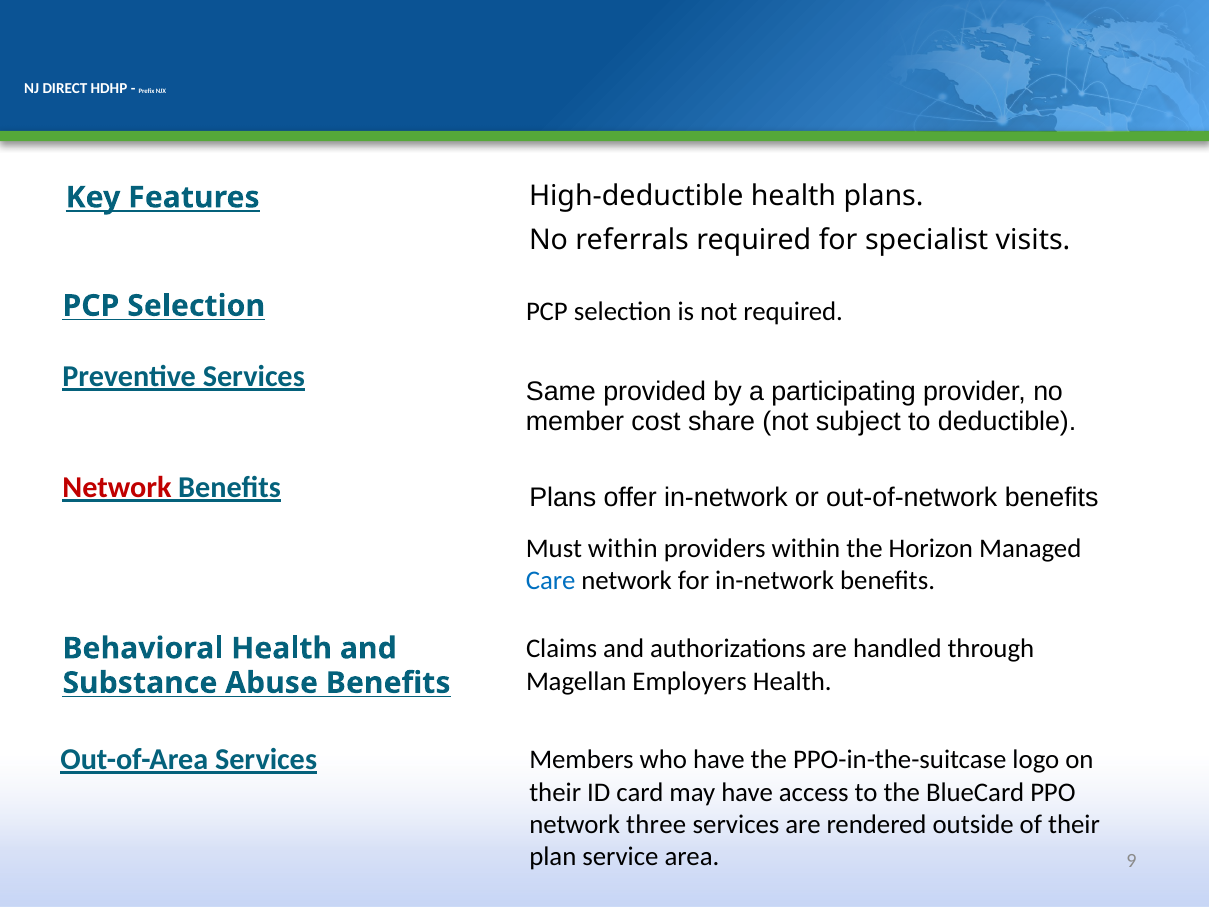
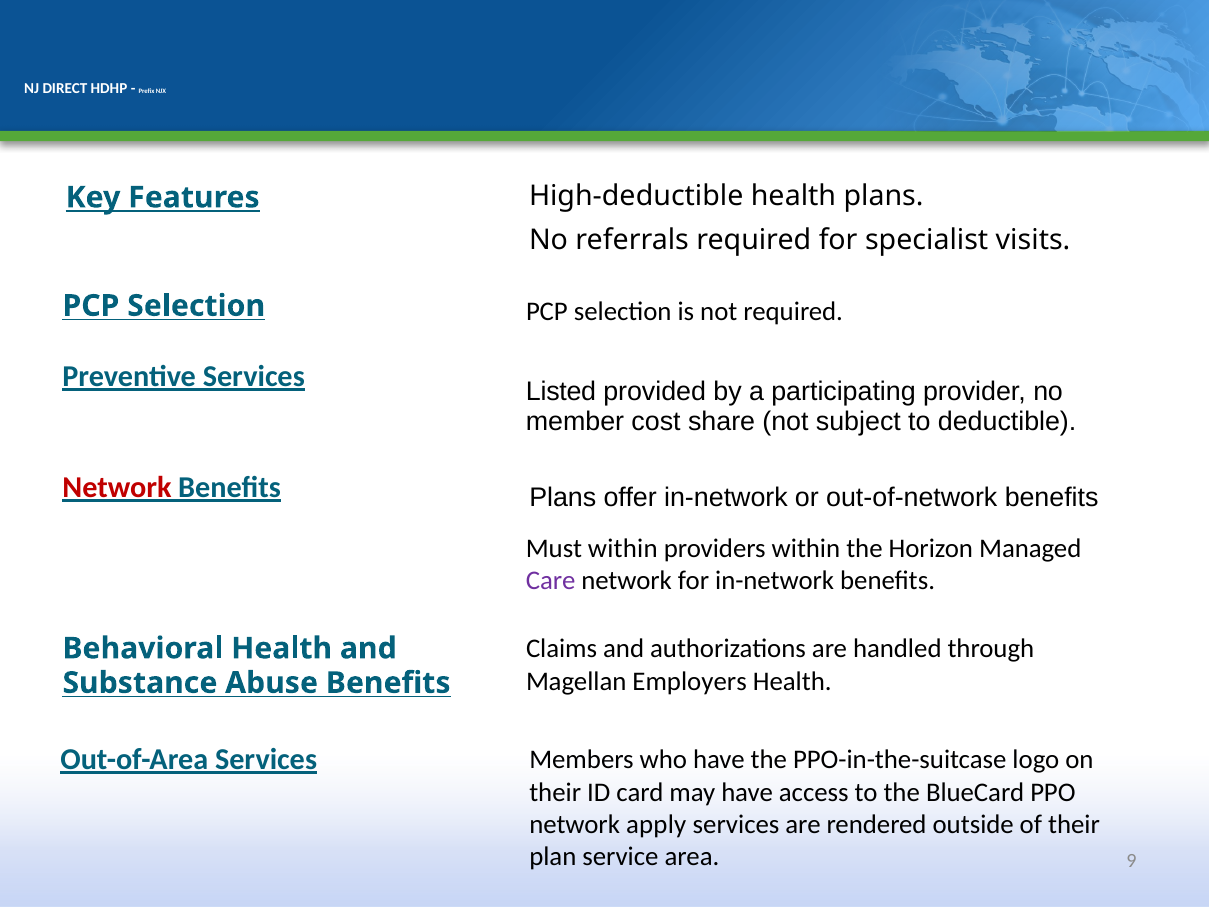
Same: Same -> Listed
Care colour: blue -> purple
three: three -> apply
